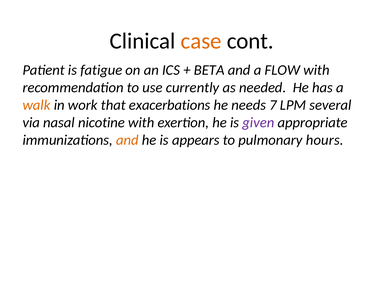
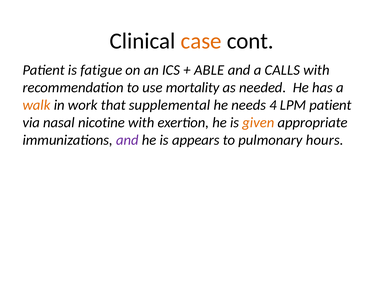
BETA: BETA -> ABLE
FLOW: FLOW -> CALLS
currently: currently -> mortality
exacerbations: exacerbations -> supplemental
7: 7 -> 4
LPM several: several -> patient
given colour: purple -> orange
and at (127, 140) colour: orange -> purple
